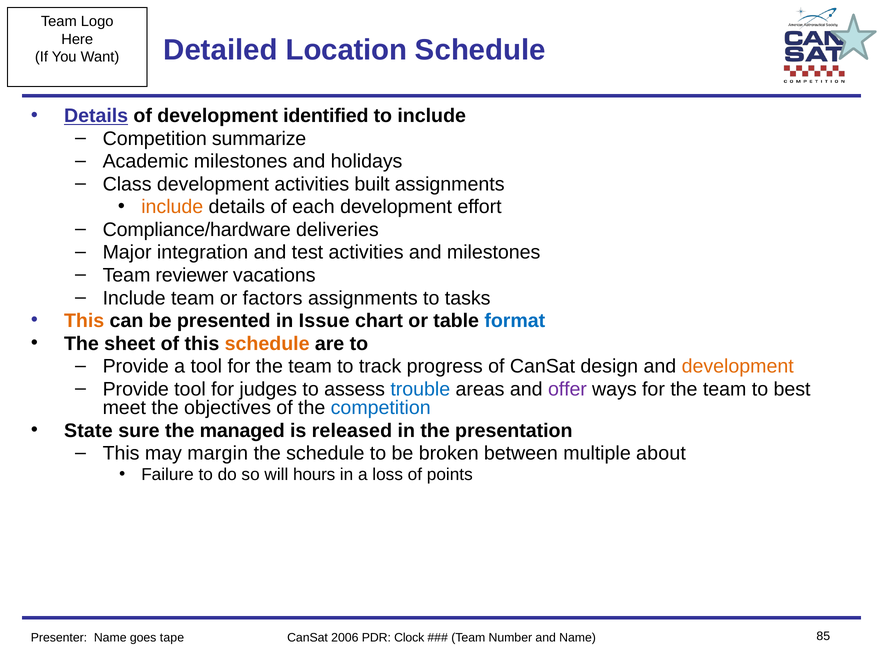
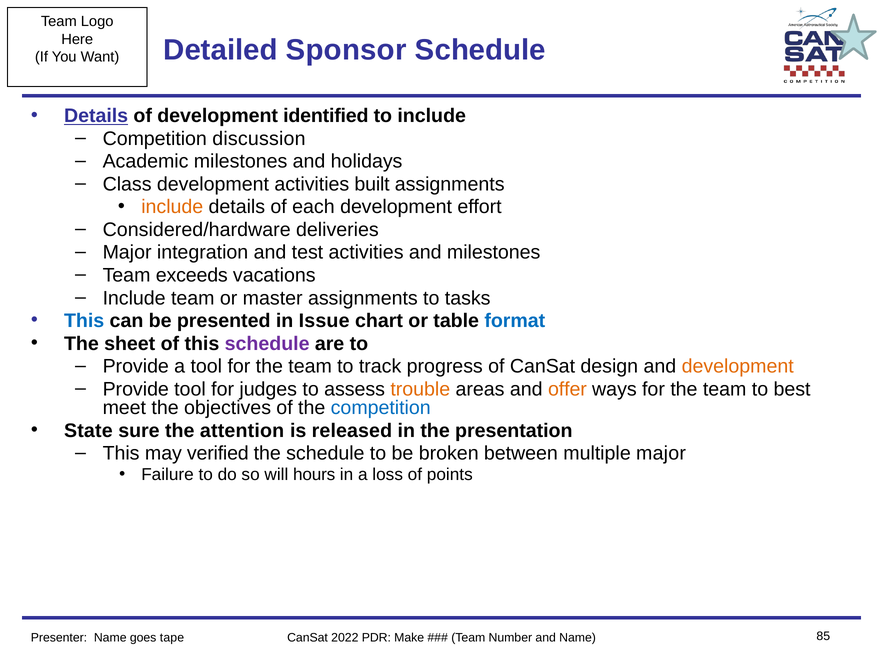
Location: Location -> Sponsor
summarize: summarize -> discussion
Compliance/hardware: Compliance/hardware -> Considered/hardware
reviewer: reviewer -> exceeds
factors: factors -> master
This at (84, 321) colour: orange -> blue
schedule at (267, 344) colour: orange -> purple
trouble colour: blue -> orange
offer colour: purple -> orange
managed: managed -> attention
margin: margin -> verified
multiple about: about -> major
2006: 2006 -> 2022
Clock: Clock -> Make
